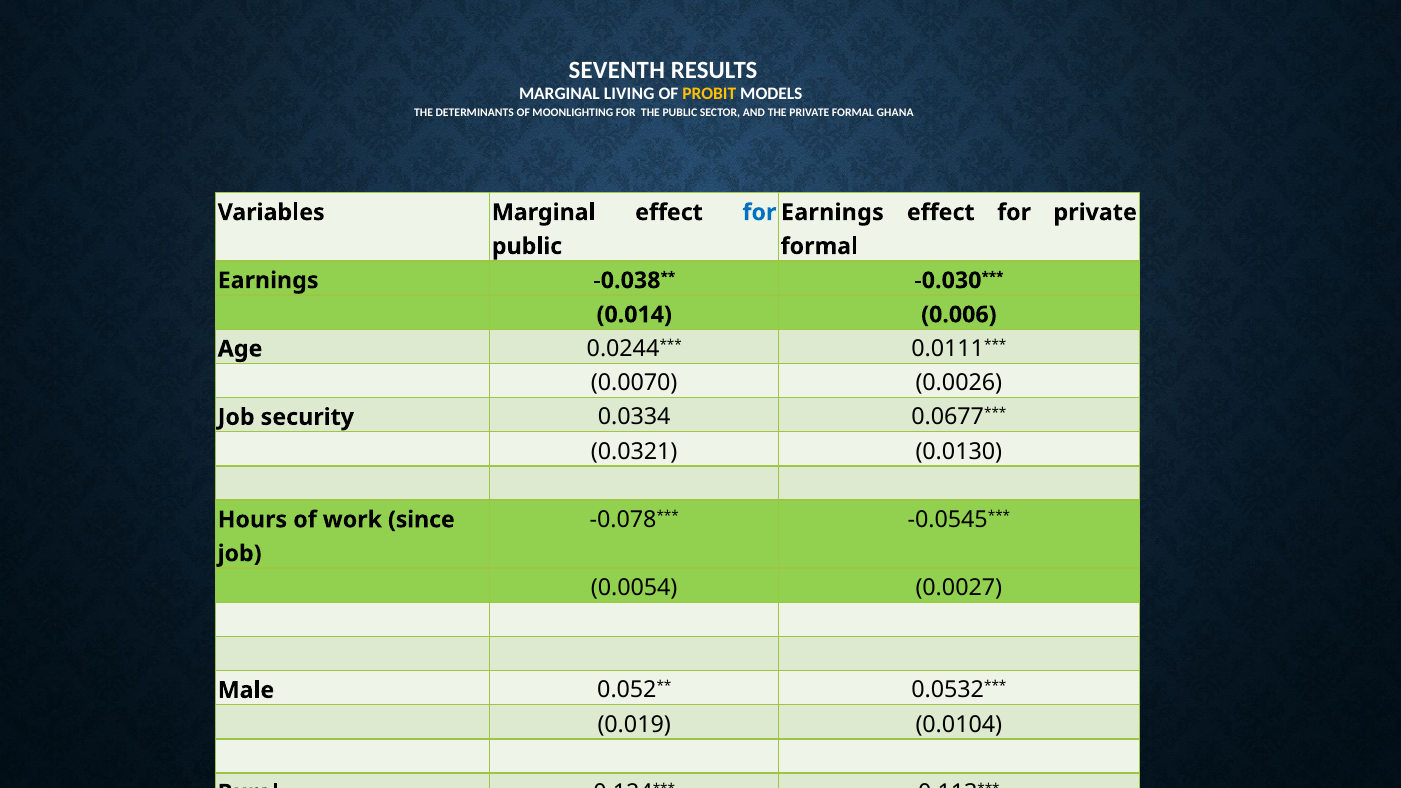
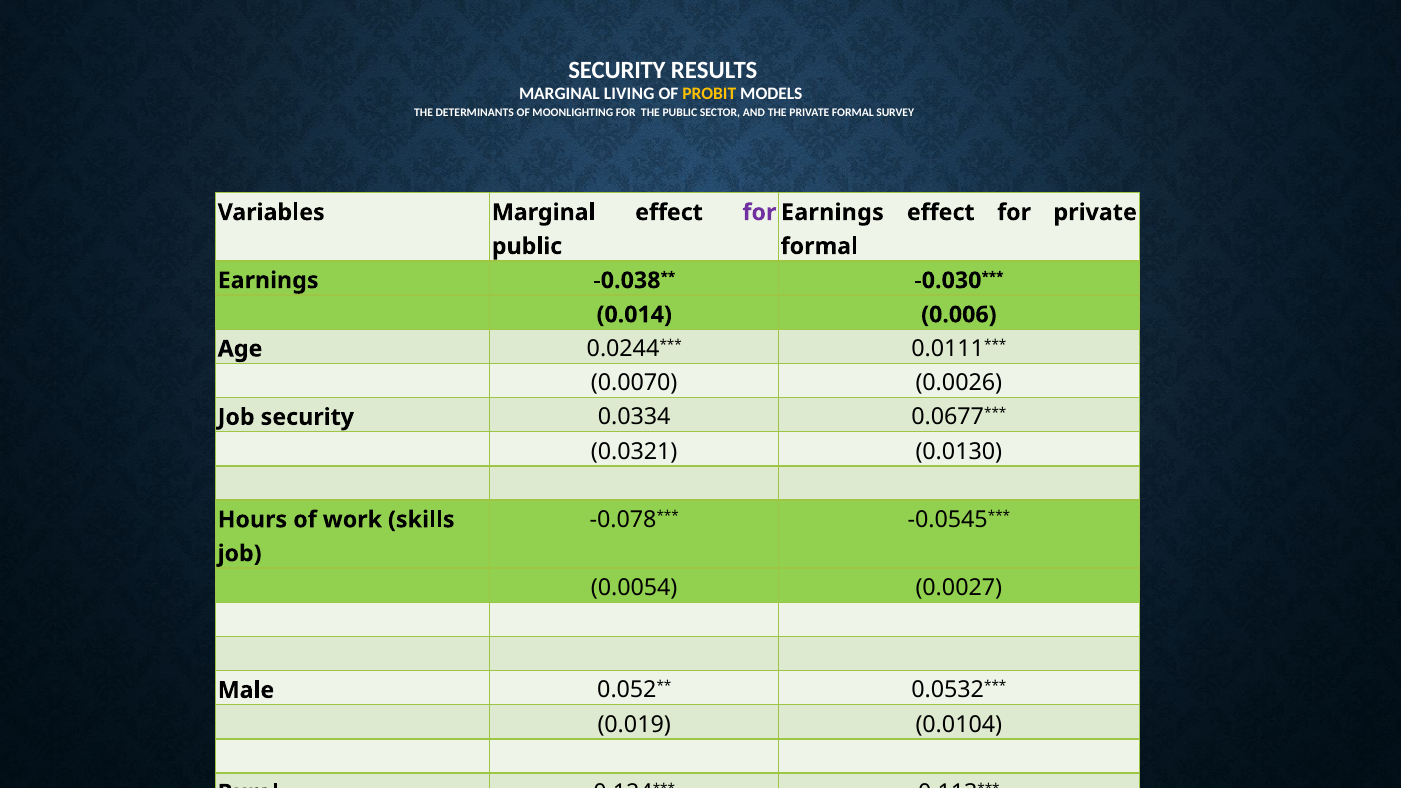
SEVENTH at (617, 71): SEVENTH -> SECURITY
GHANA: GHANA -> SURVEY
for at (759, 212) colour: blue -> purple
since: since -> skills
